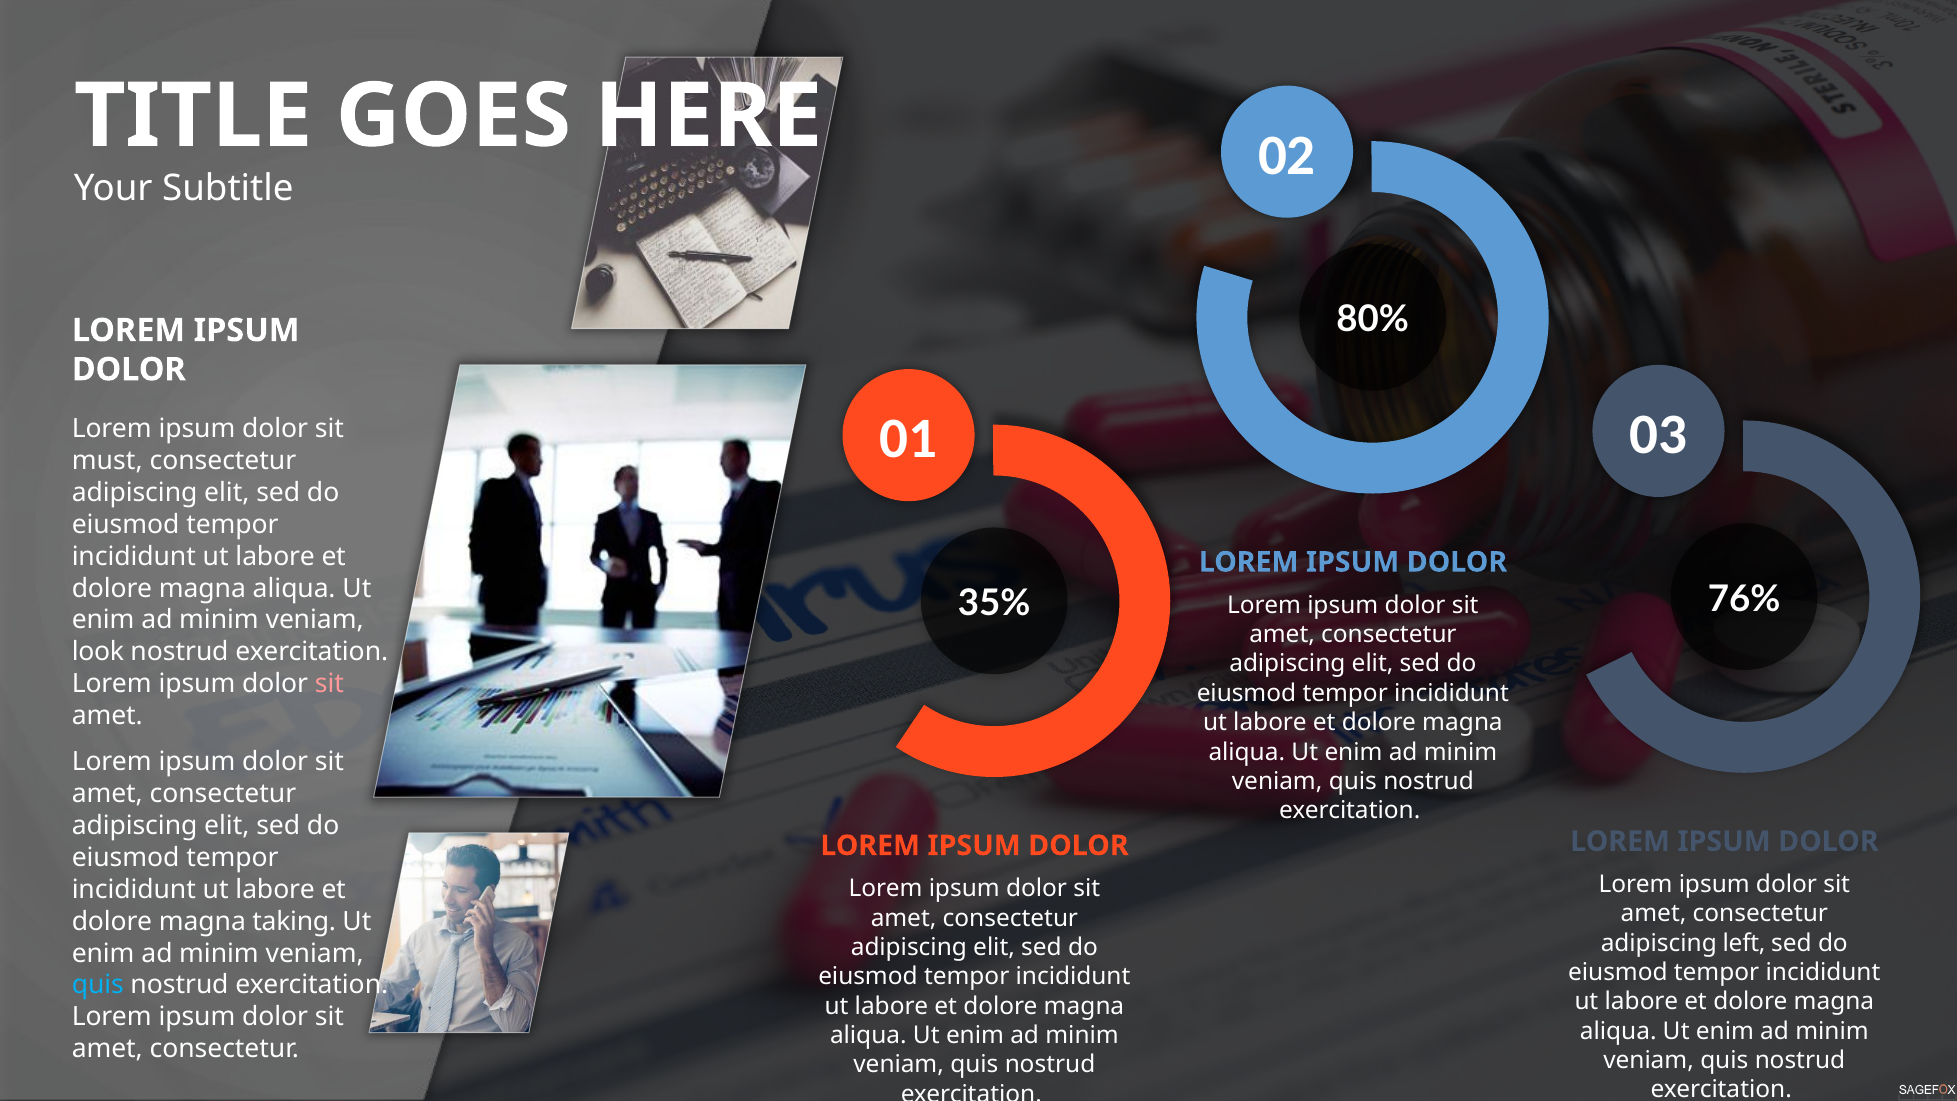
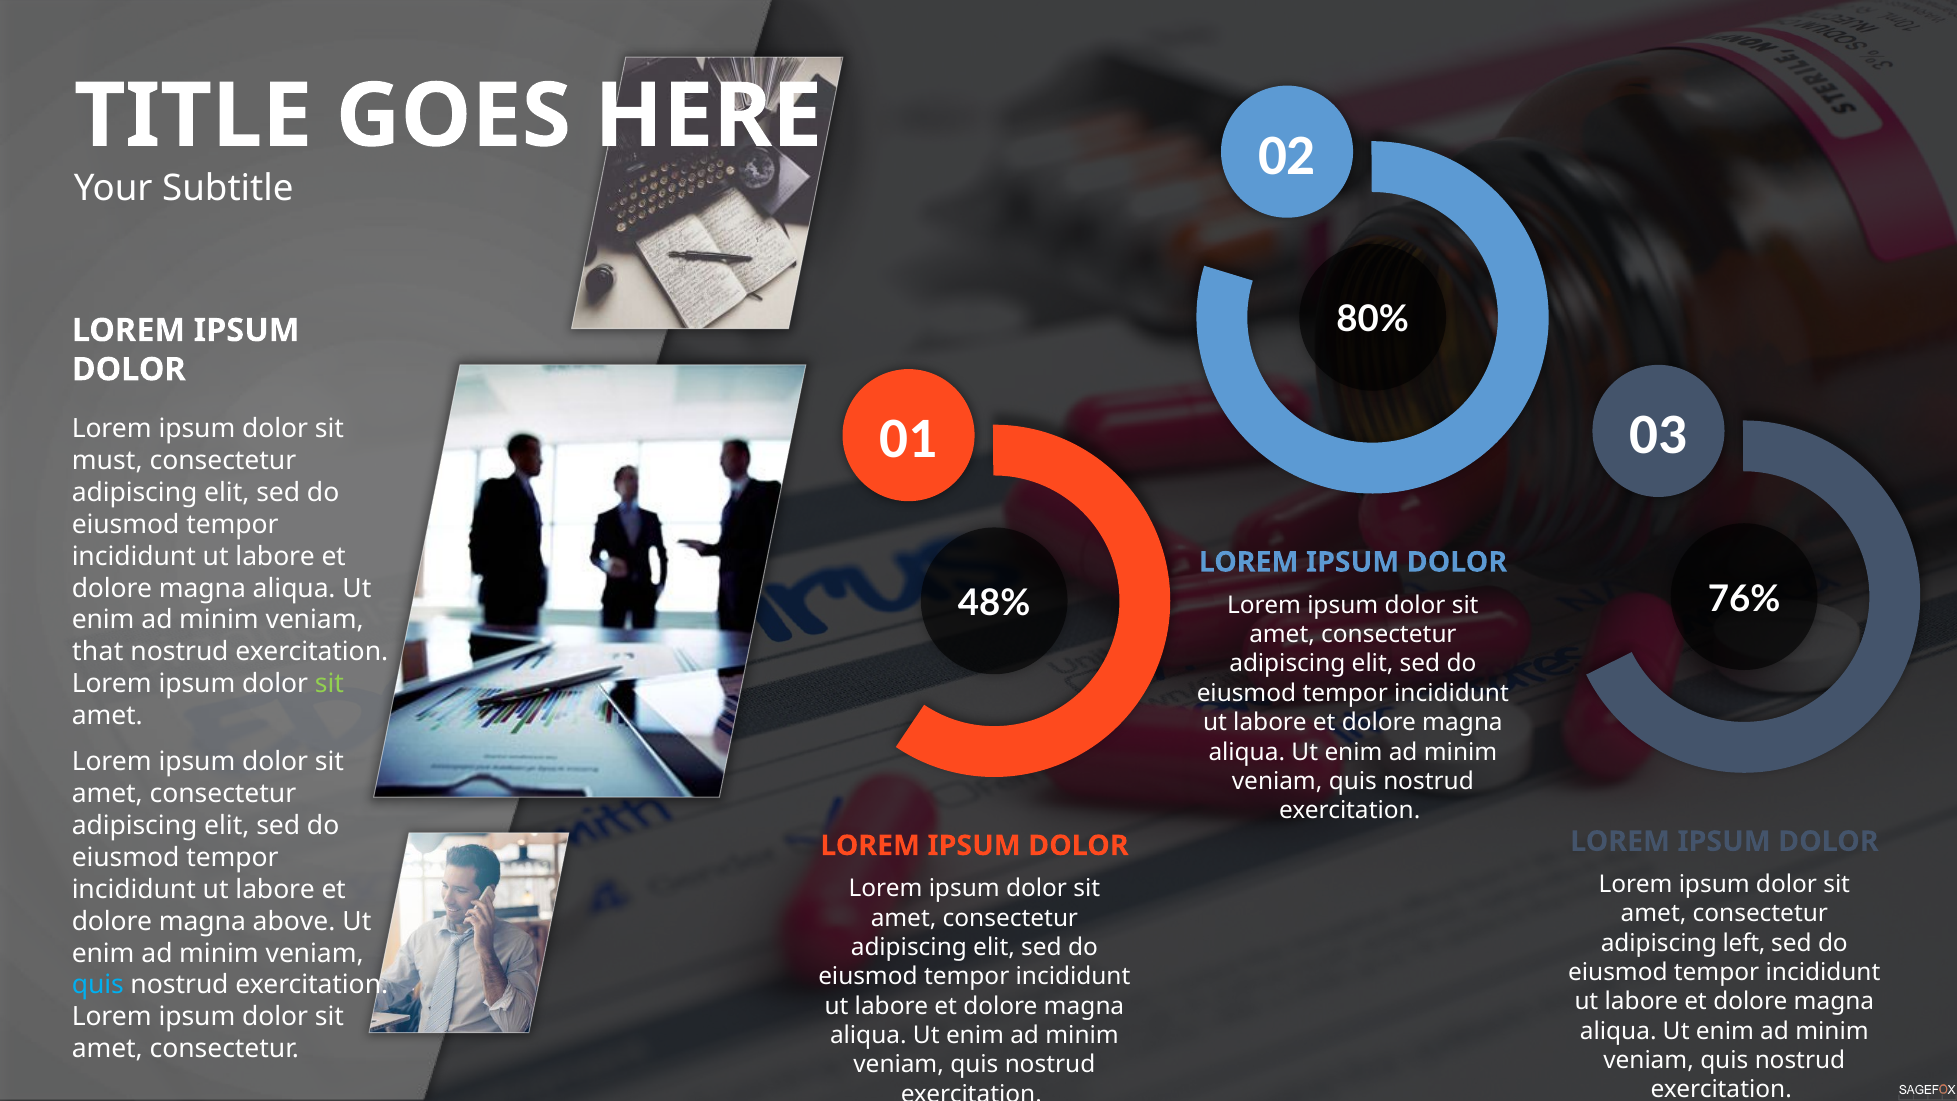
35%: 35% -> 48%
look: look -> that
sit at (329, 684) colour: pink -> light green
taking: taking -> above
